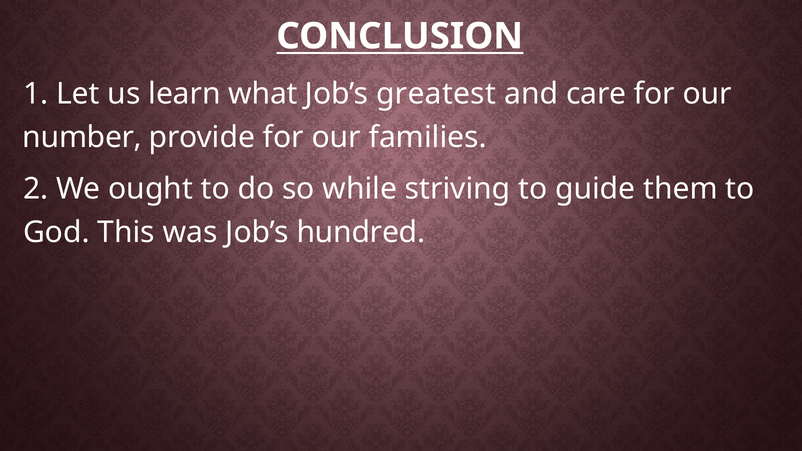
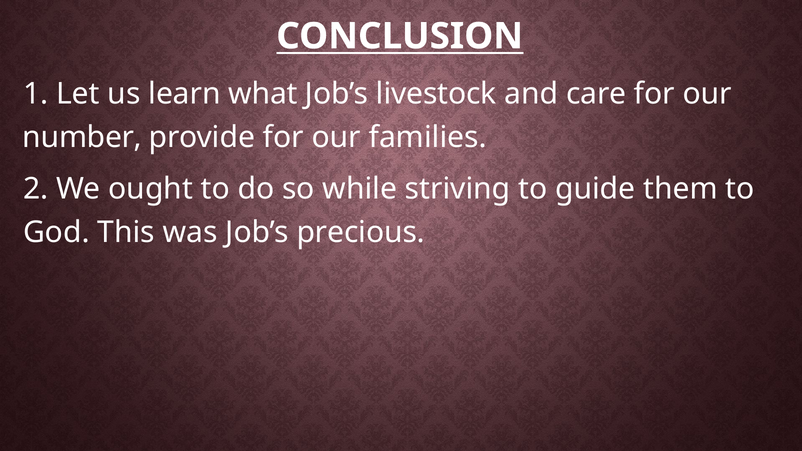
greatest: greatest -> livestock
hundred: hundred -> precious
